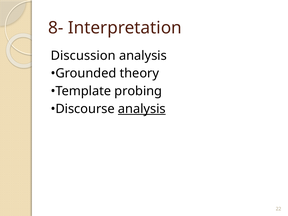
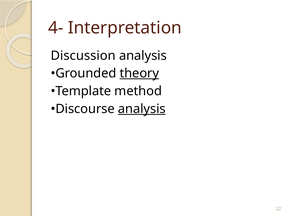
8-: 8- -> 4-
theory underline: none -> present
probing: probing -> method
